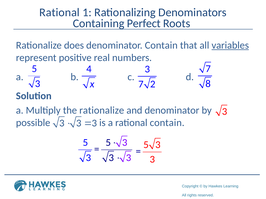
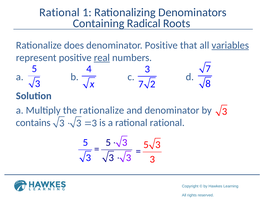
Perfect: Perfect -> Radical
denominator Contain: Contain -> Positive
real underline: none -> present
possible: possible -> contains
rational contain: contain -> rational
